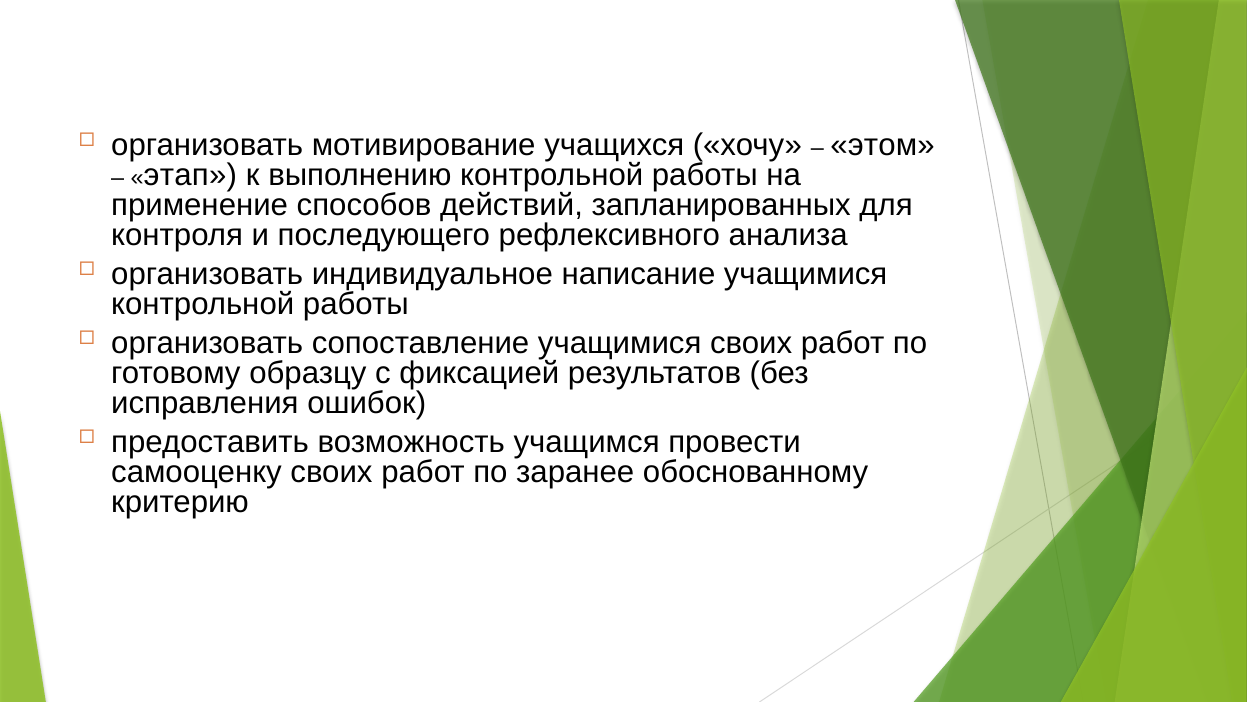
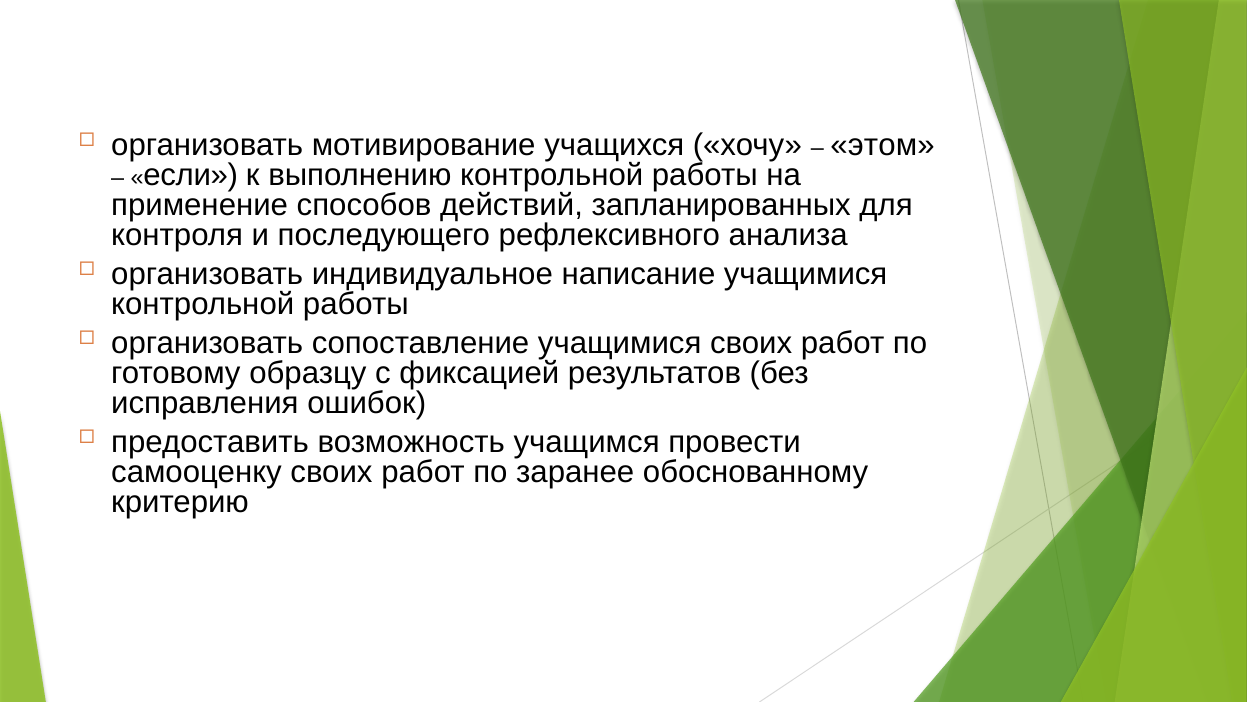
этап: этап -> если
